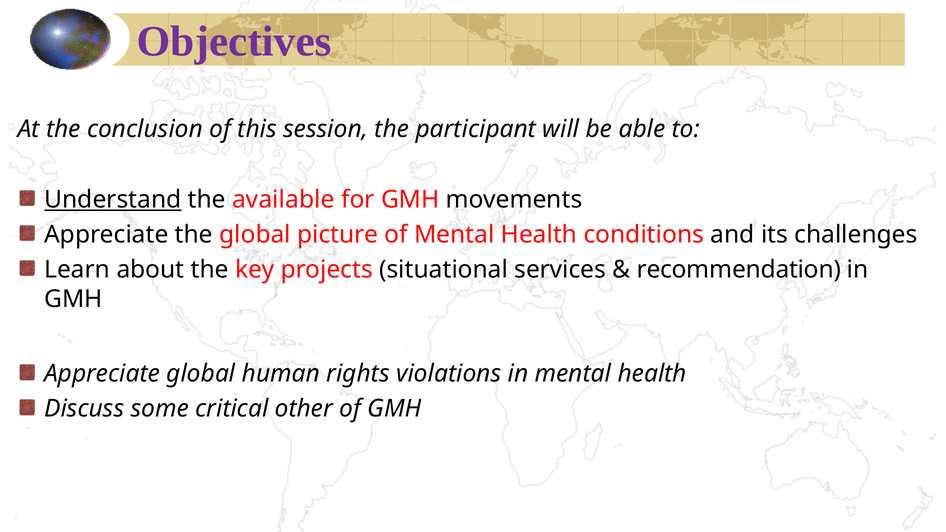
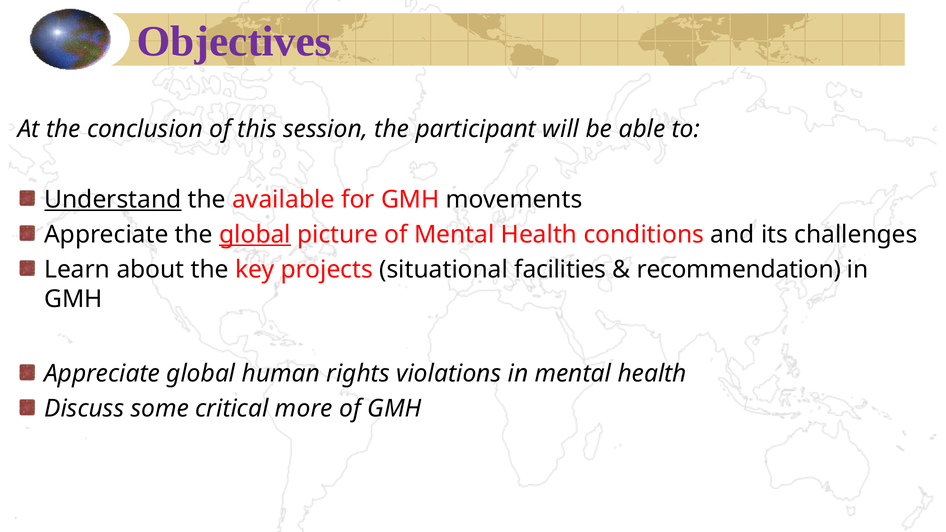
global at (255, 235) underline: none -> present
services: services -> facilities
other: other -> more
